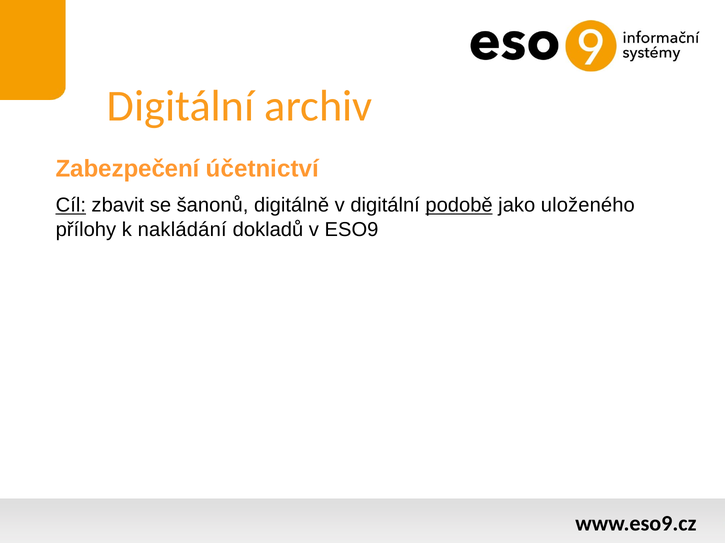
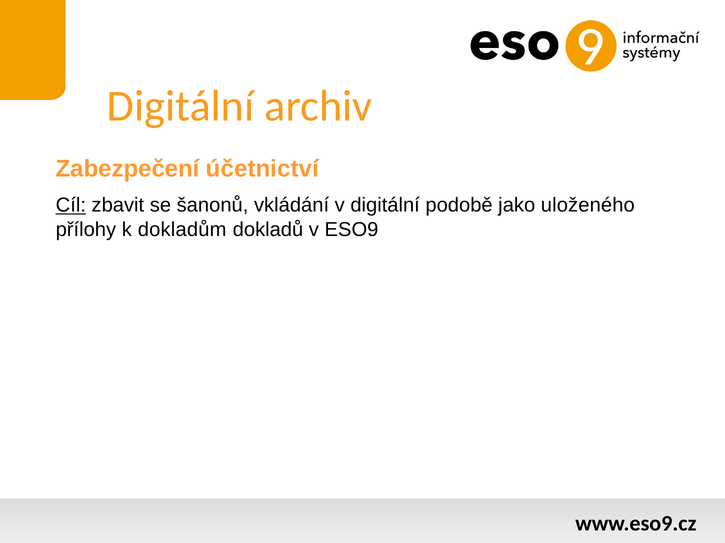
digitálně: digitálně -> vkládání
podobě underline: present -> none
nakládání: nakládání -> dokladům
